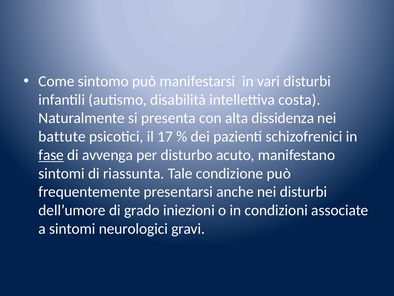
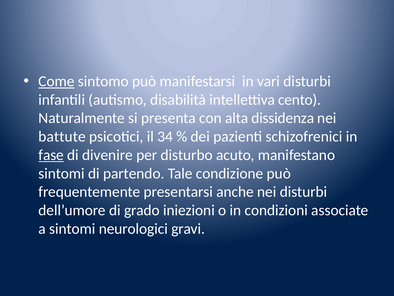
Come underline: none -> present
costa: costa -> cento
17: 17 -> 34
avvenga: avvenga -> divenire
riassunta: riassunta -> partendo
